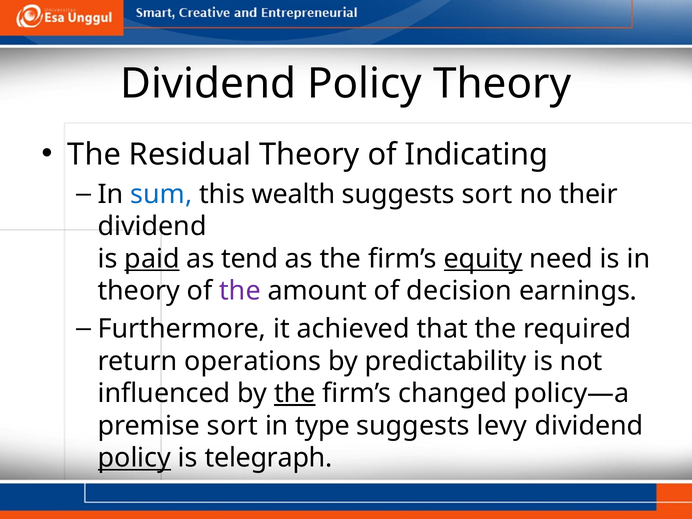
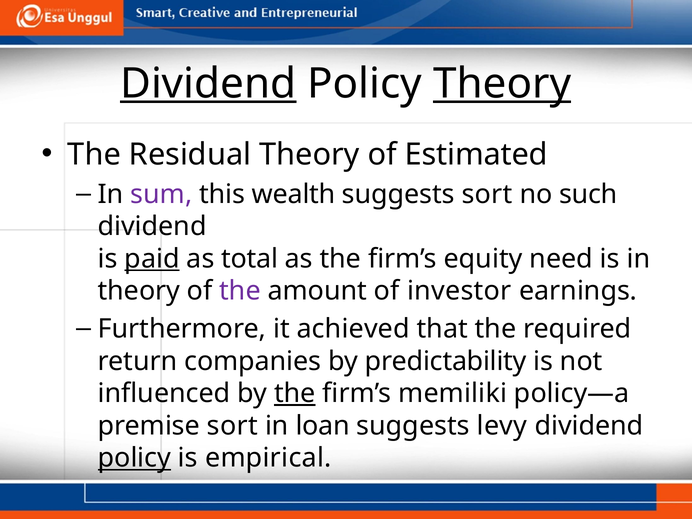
Dividend at (208, 84) underline: none -> present
Theory at (502, 84) underline: none -> present
Indicating: Indicating -> Estimated
sum colour: blue -> purple
their: their -> such
tend: tend -> total
equity underline: present -> none
decision: decision -> investor
operations: operations -> companies
changed: changed -> memiliki
type: type -> loan
telegraph: telegraph -> empirical
